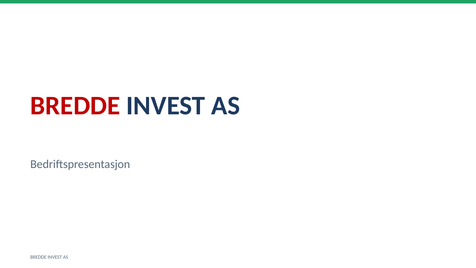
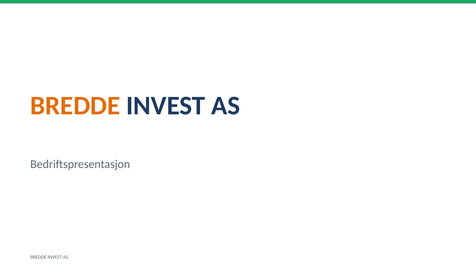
BREDDE at (75, 106) colour: red -> orange
